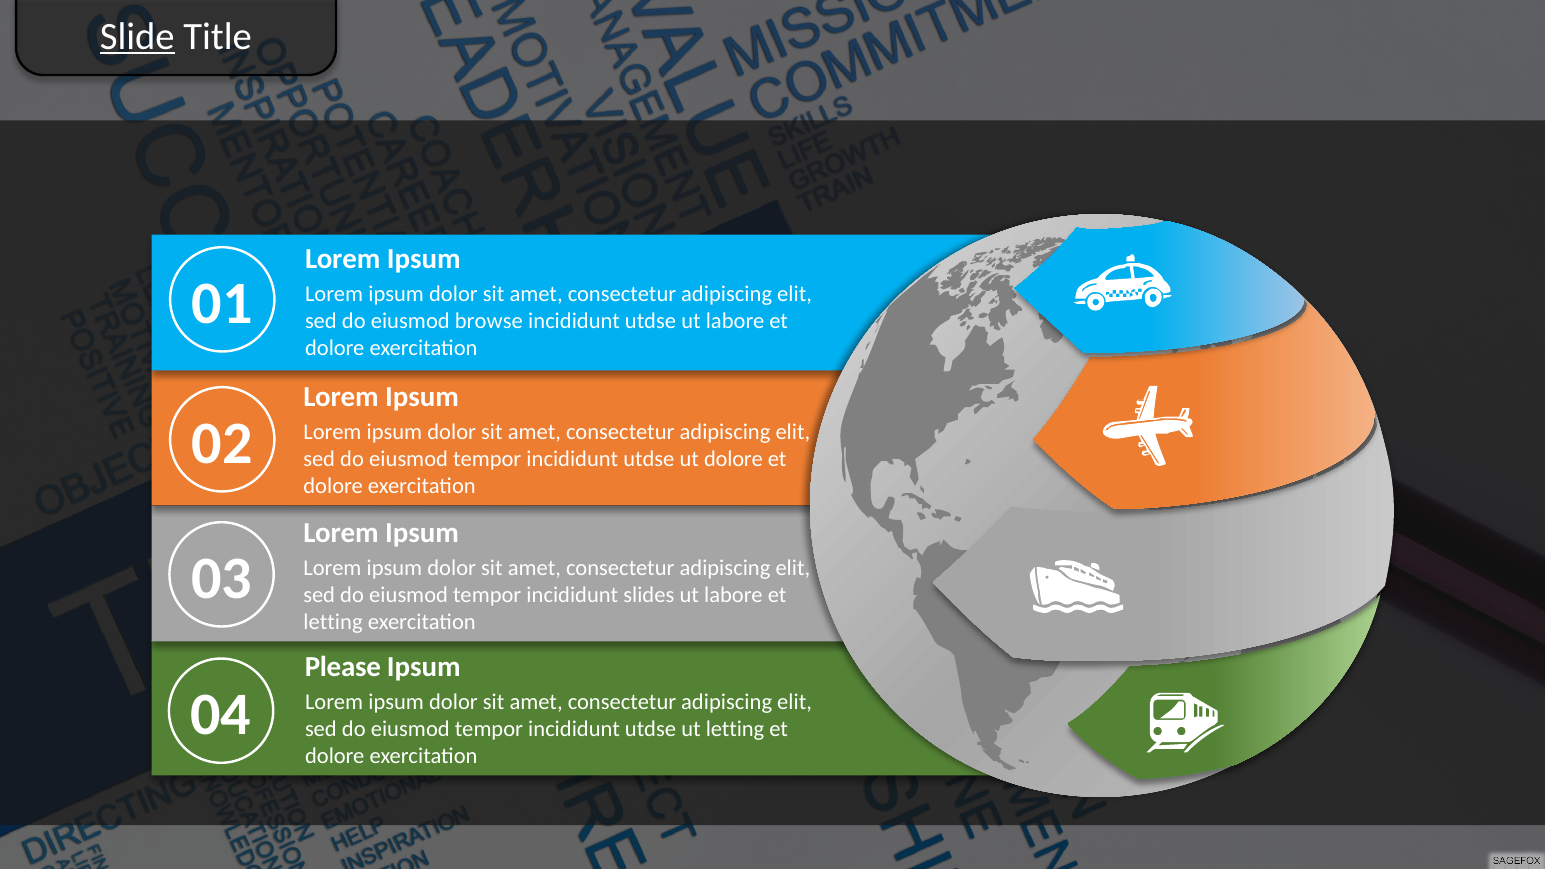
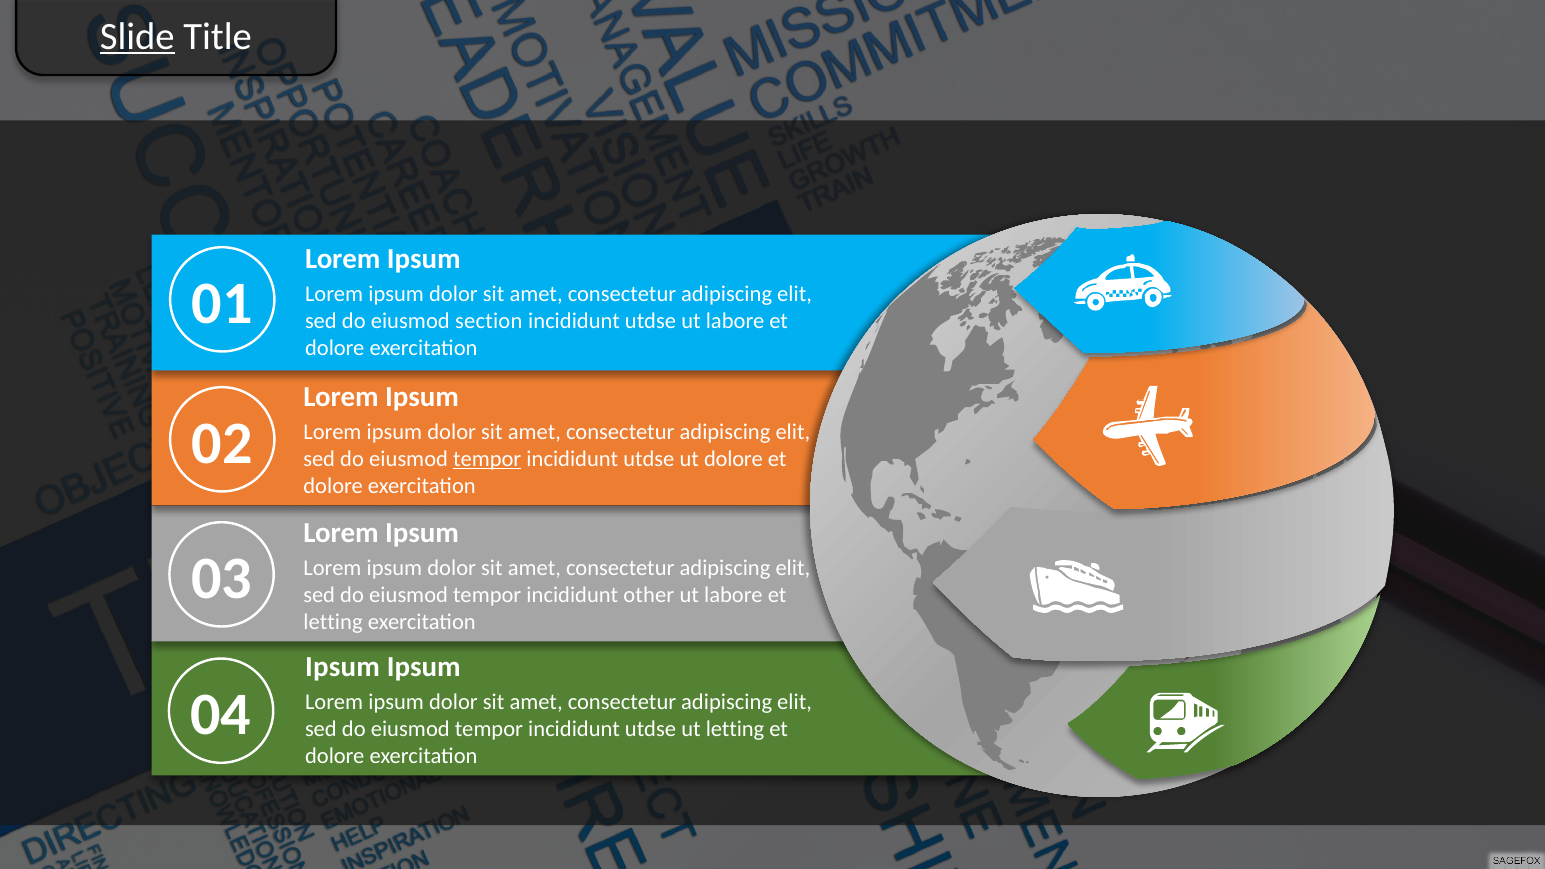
browse: browse -> section
tempor at (487, 459) underline: none -> present
slides: slides -> other
Please at (343, 667): Please -> Ipsum
